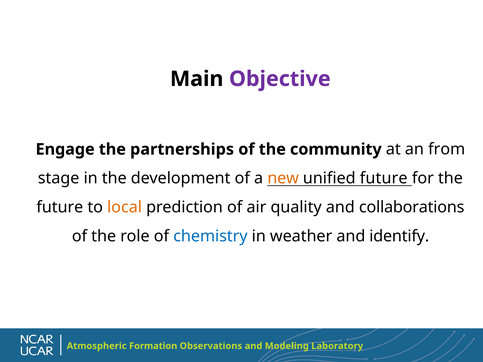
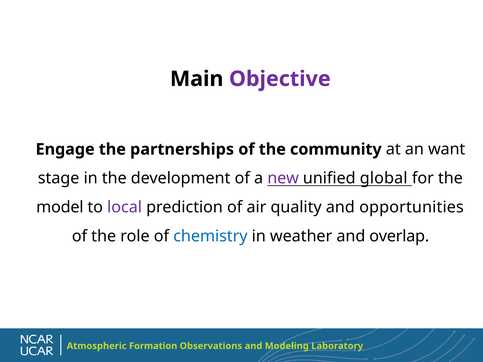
from: from -> want
new colour: orange -> purple
unified future: future -> global
future at (60, 207): future -> model
local colour: orange -> purple
collaborations: collaborations -> opportunities
identify: identify -> overlap
